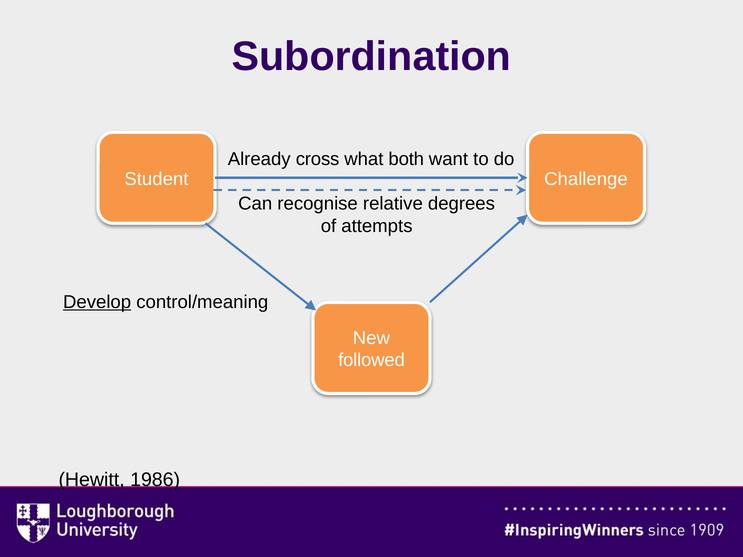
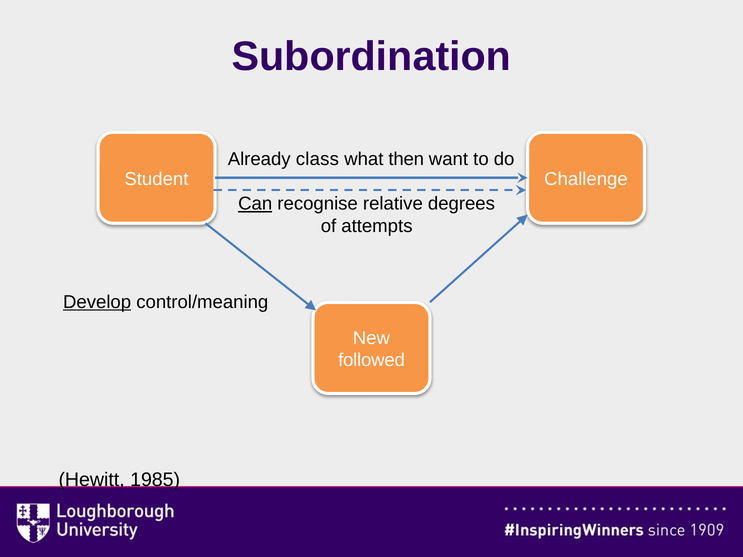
cross: cross -> class
both: both -> then
Can underline: none -> present
1986: 1986 -> 1985
